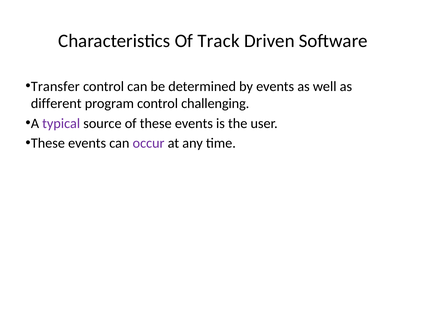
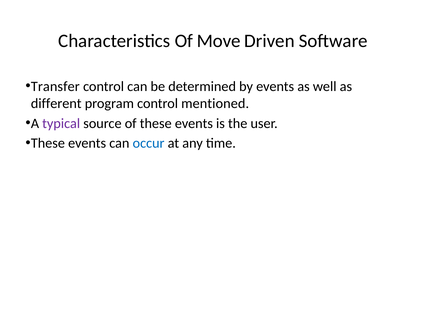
Track: Track -> Move
challenging: challenging -> mentioned
occur colour: purple -> blue
